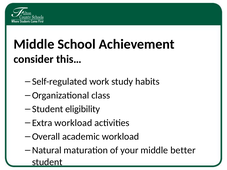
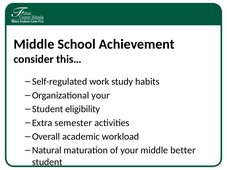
Organizational class: class -> your
Extra workload: workload -> semester
